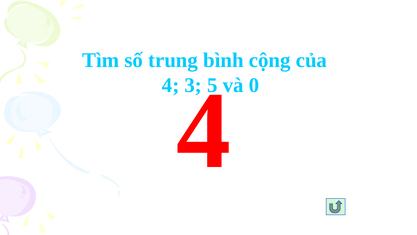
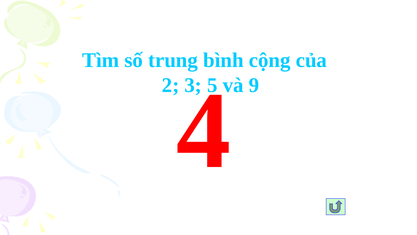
4 at (171, 85): 4 -> 2
0: 0 -> 9
